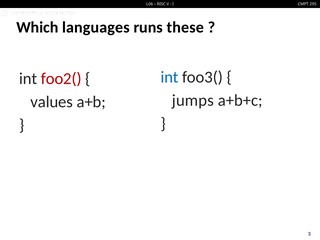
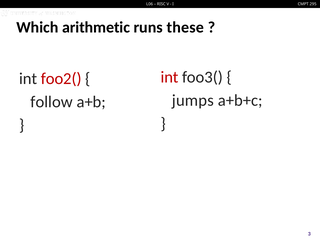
languages: languages -> arithmetic
int at (169, 77) colour: blue -> red
values: values -> follow
